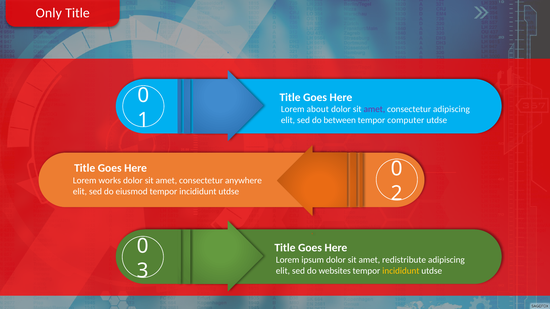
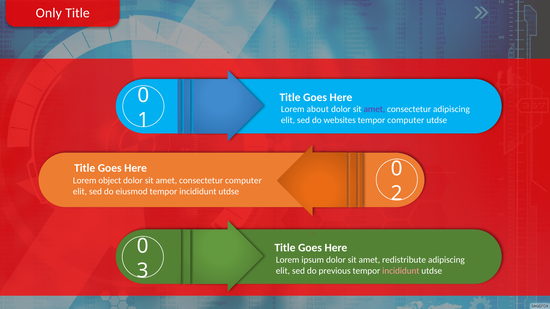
between: between -> websites
works: works -> object
consectetur anywhere: anywhere -> computer
websites: websites -> previous
incididunt at (401, 271) colour: yellow -> pink
